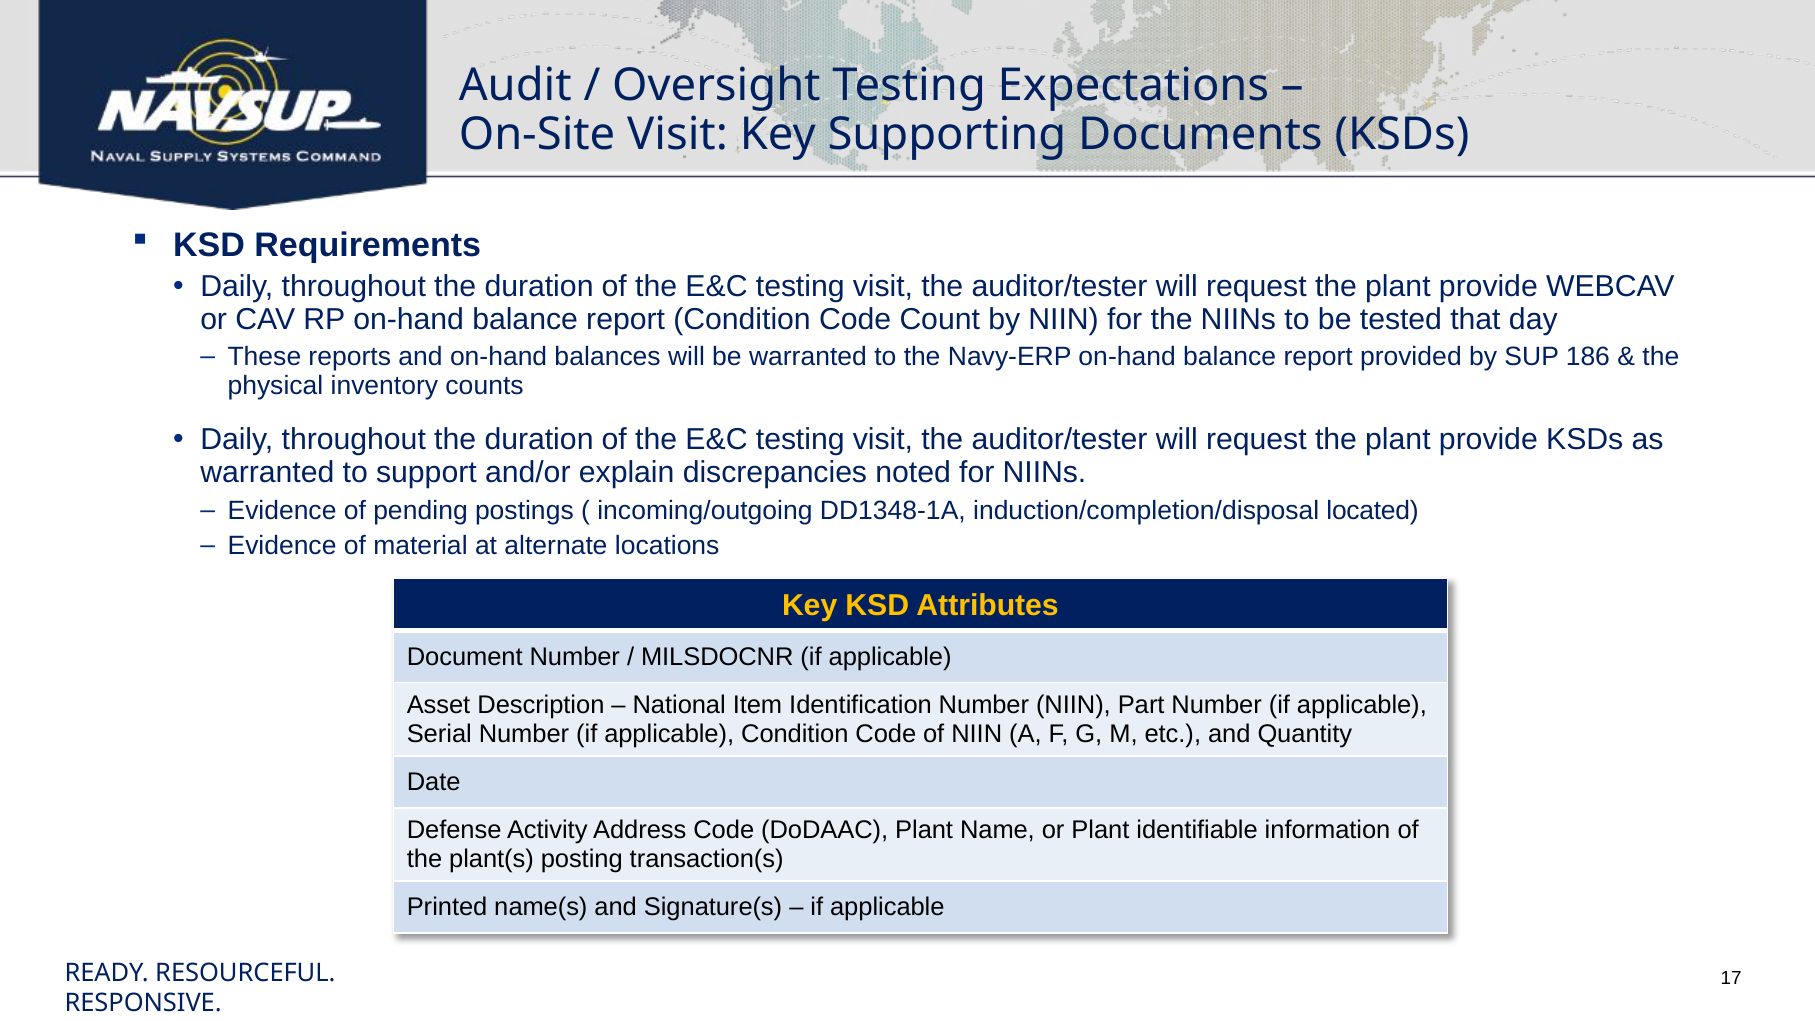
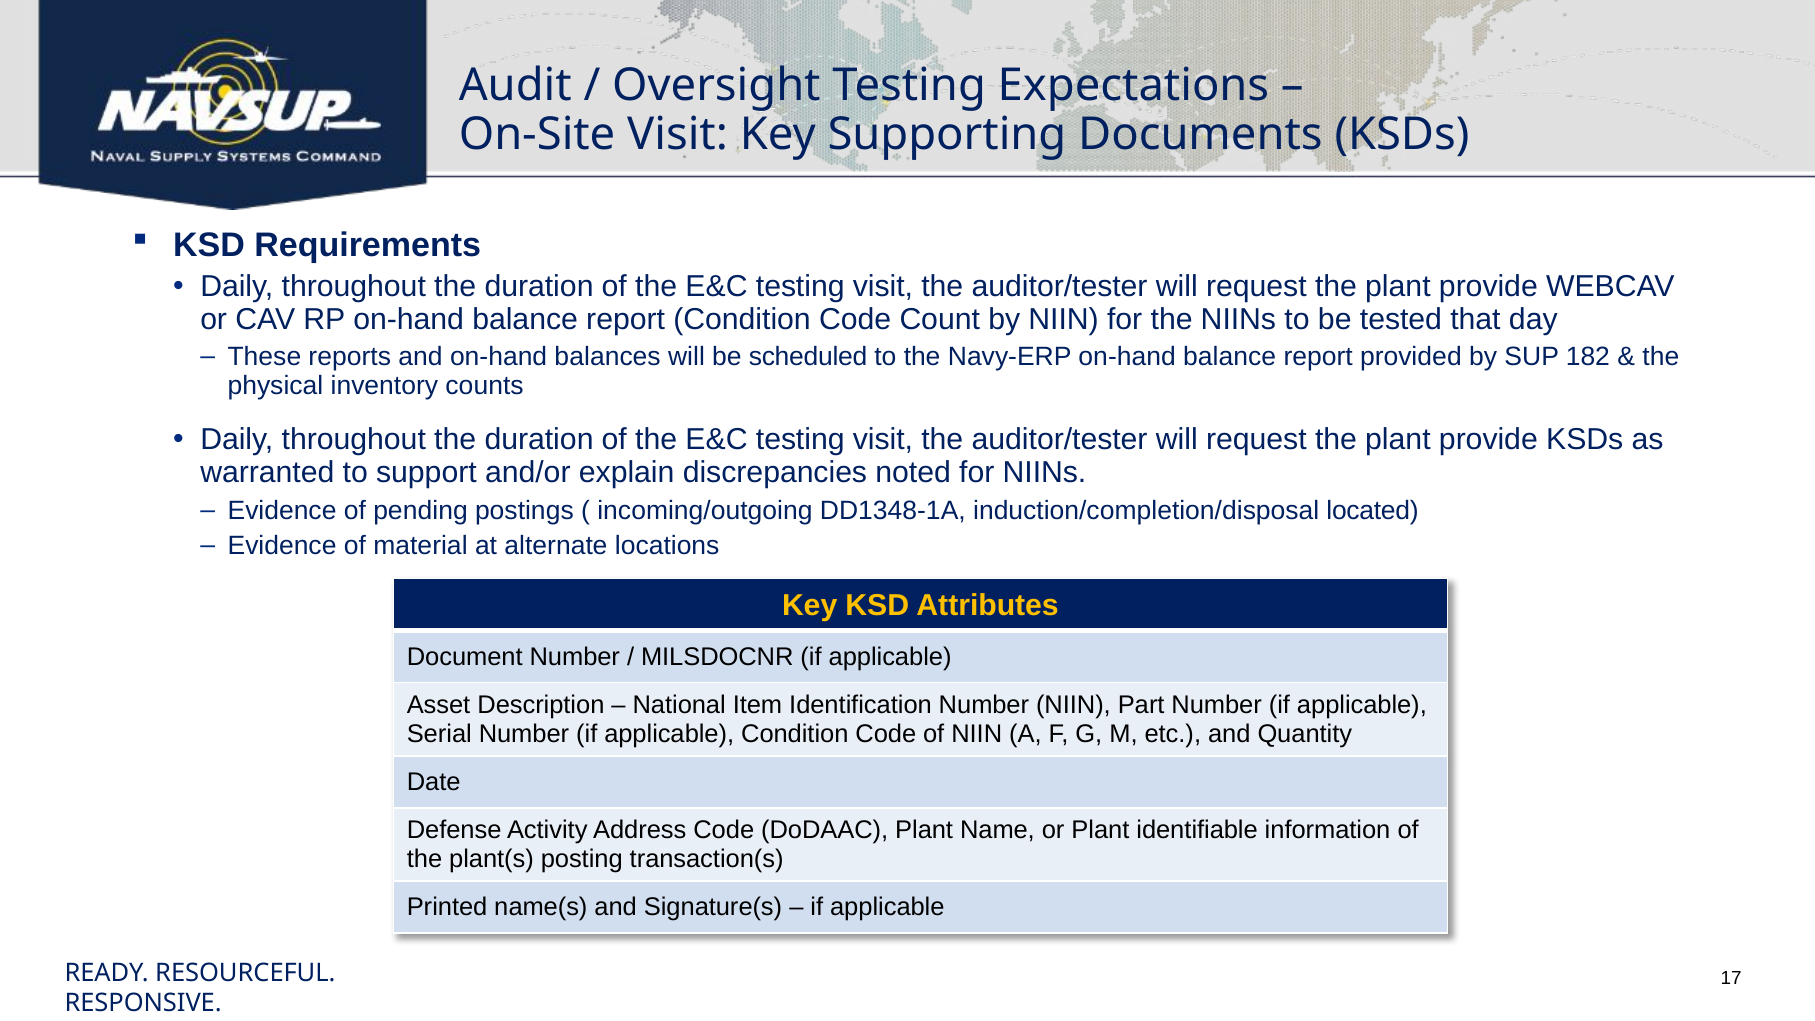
be warranted: warranted -> scheduled
186: 186 -> 182
